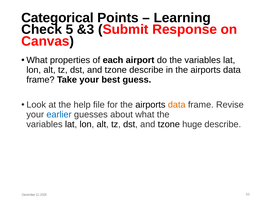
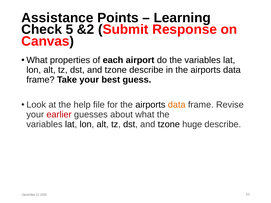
Categorical: Categorical -> Assistance
&3: &3 -> &2
earlier colour: blue -> red
